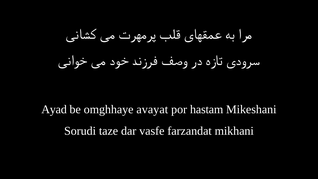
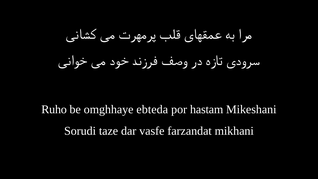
Ayad: Ayad -> Ruho
avayat: avayat -> ebteda
